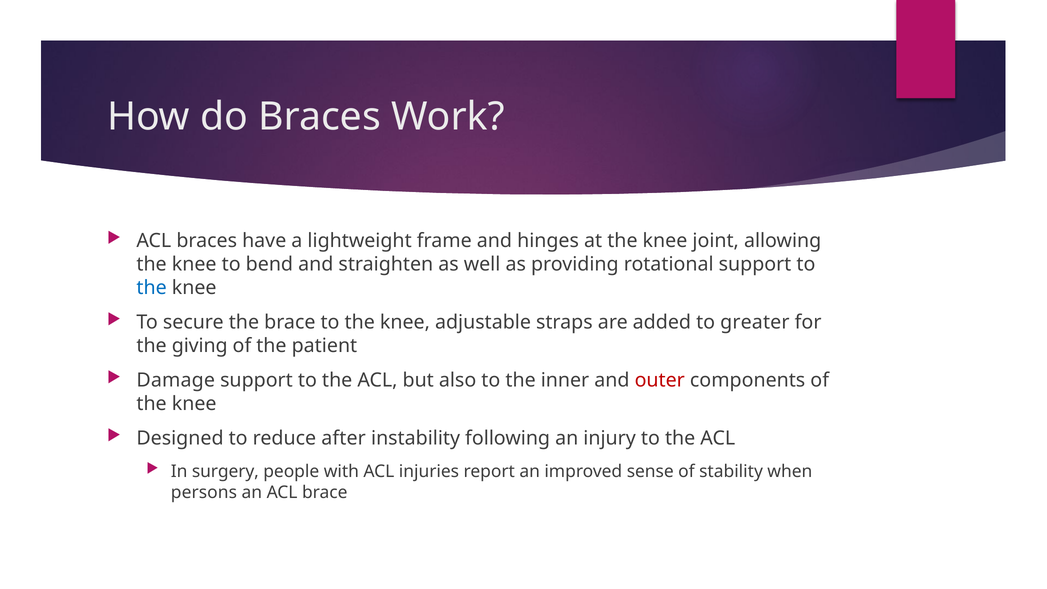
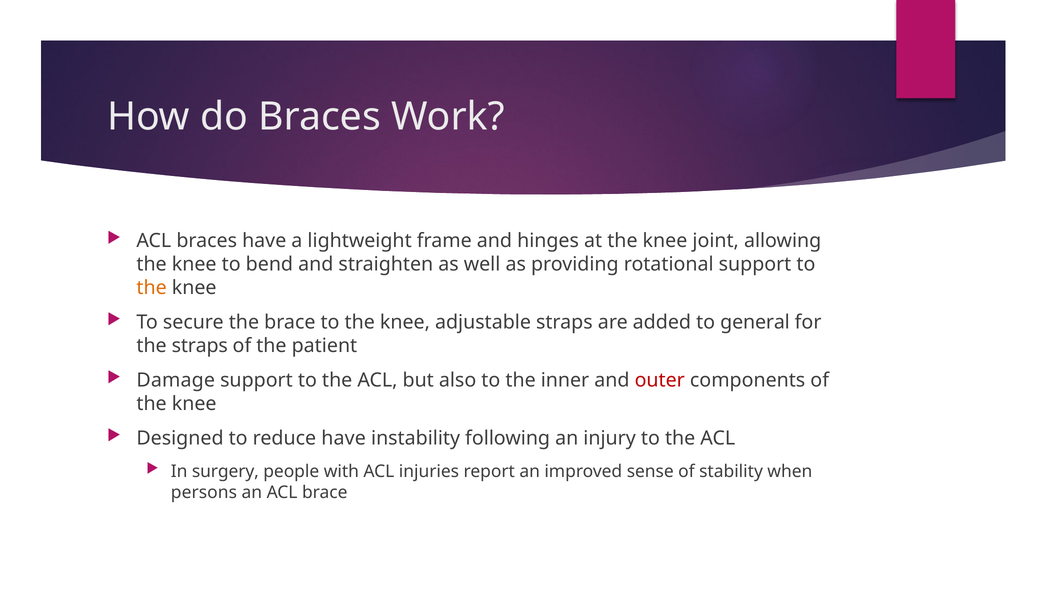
the at (152, 288) colour: blue -> orange
greater: greater -> general
the giving: giving -> straps
reduce after: after -> have
